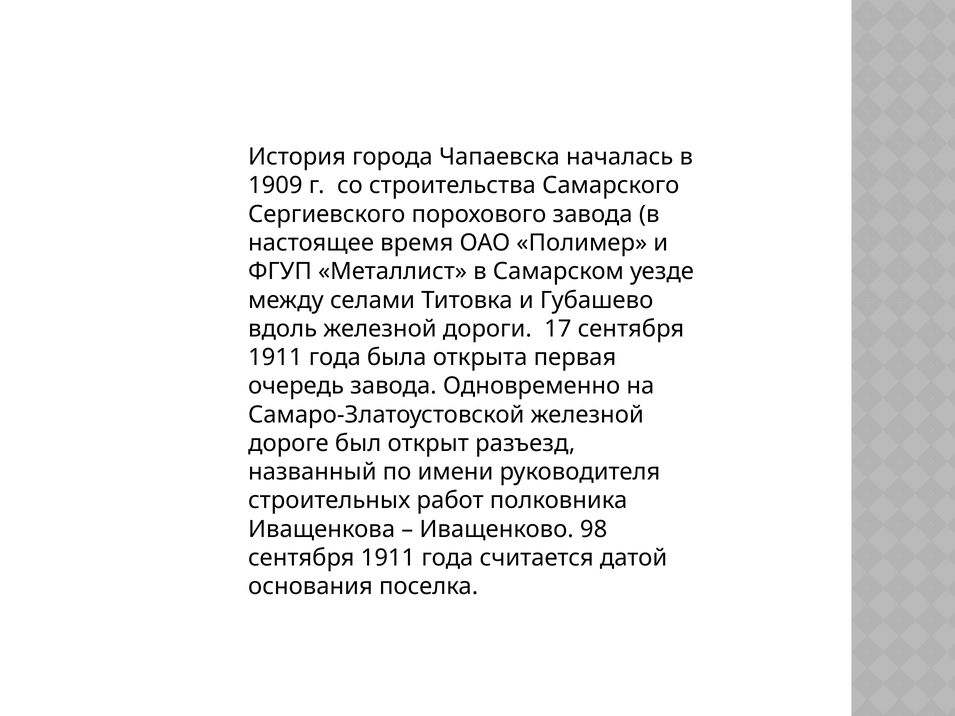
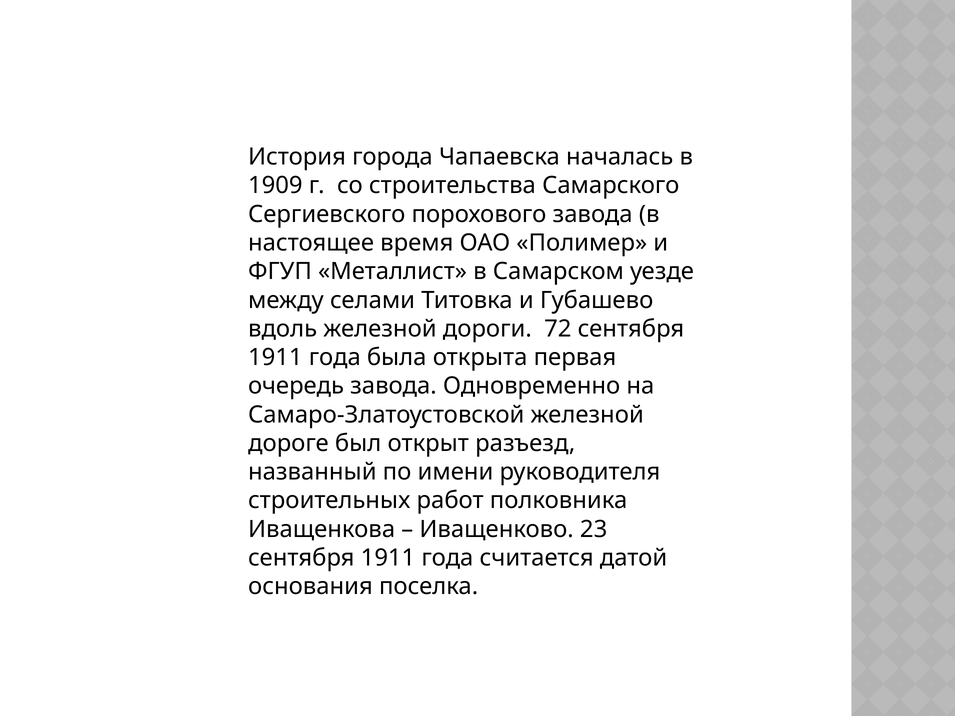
17: 17 -> 72
98: 98 -> 23
